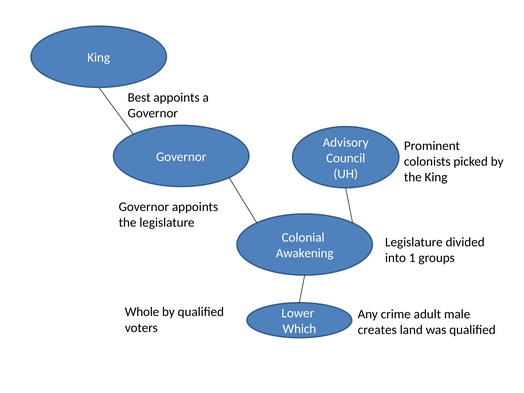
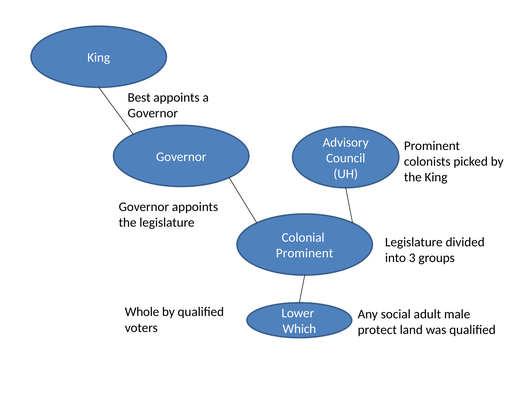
Awakening at (305, 253): Awakening -> Prominent
1: 1 -> 3
crime: crime -> social
creates: creates -> protect
